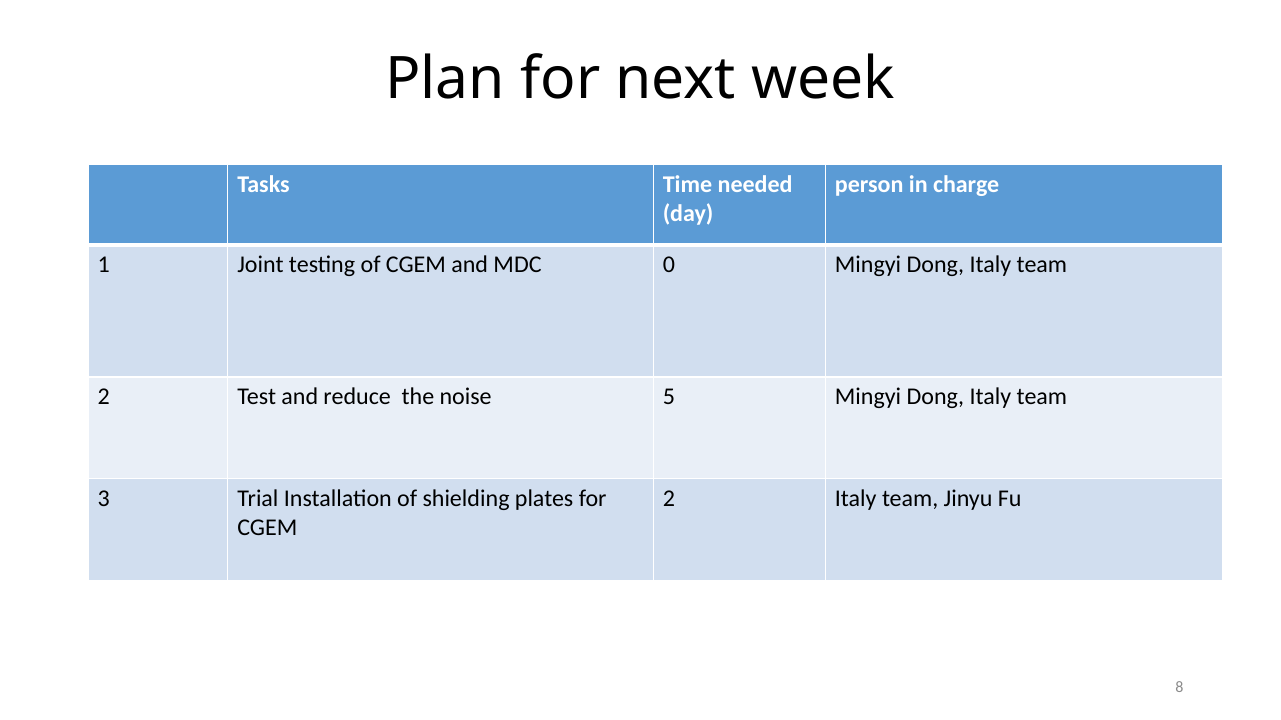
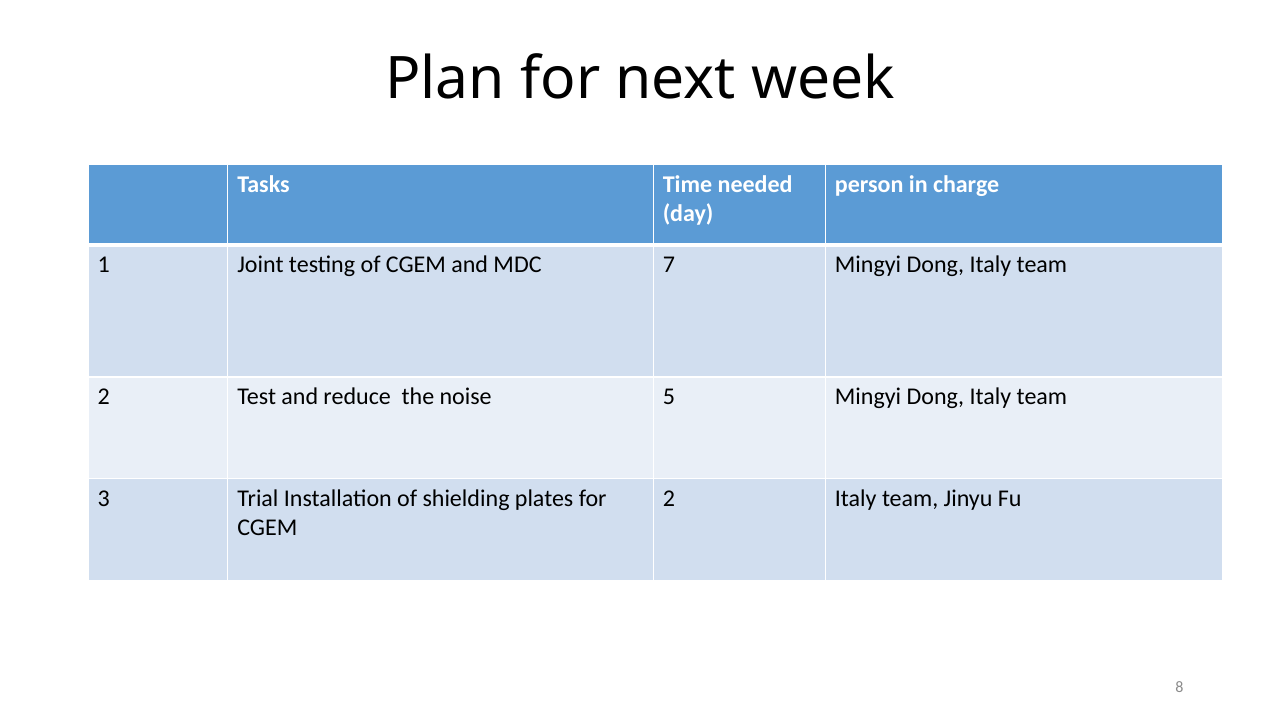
0: 0 -> 7
